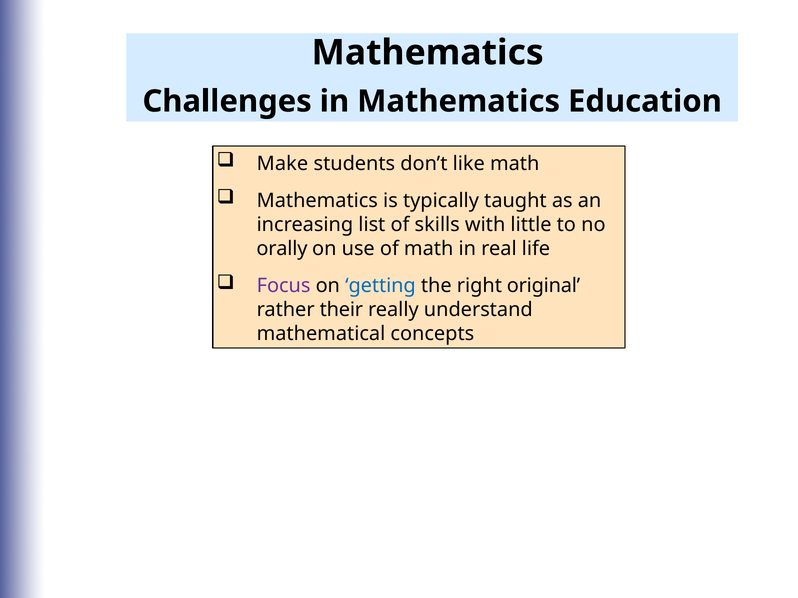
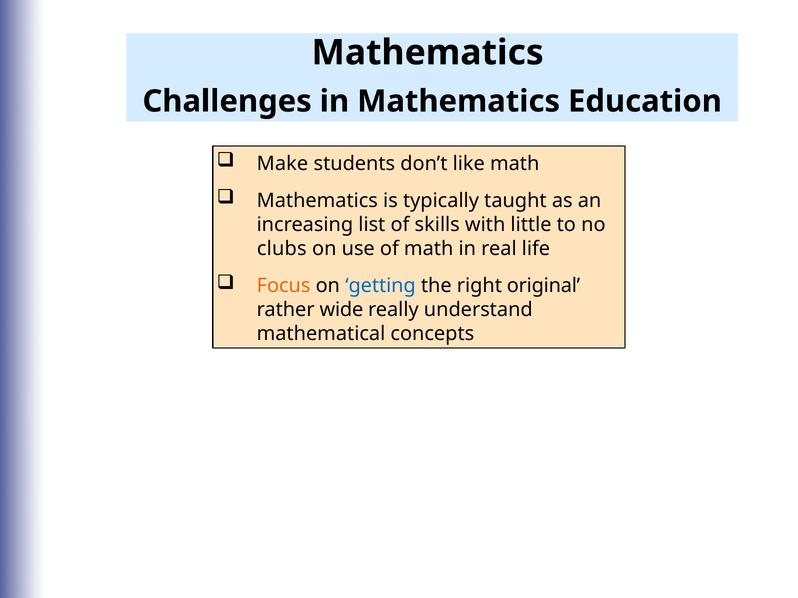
orally: orally -> clubs
Focus colour: purple -> orange
their: their -> wide
